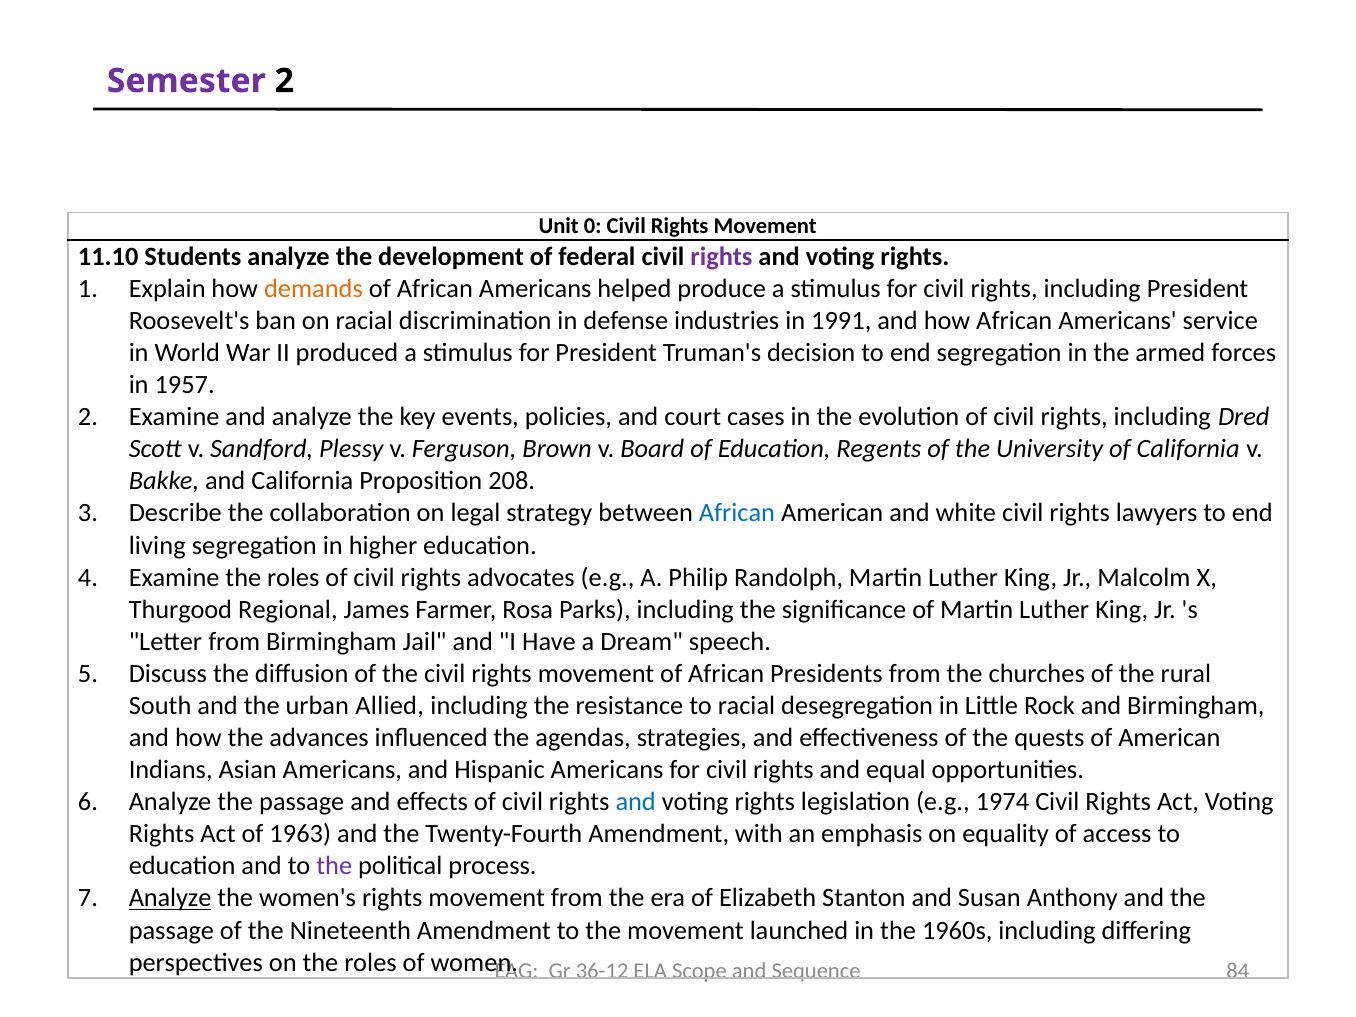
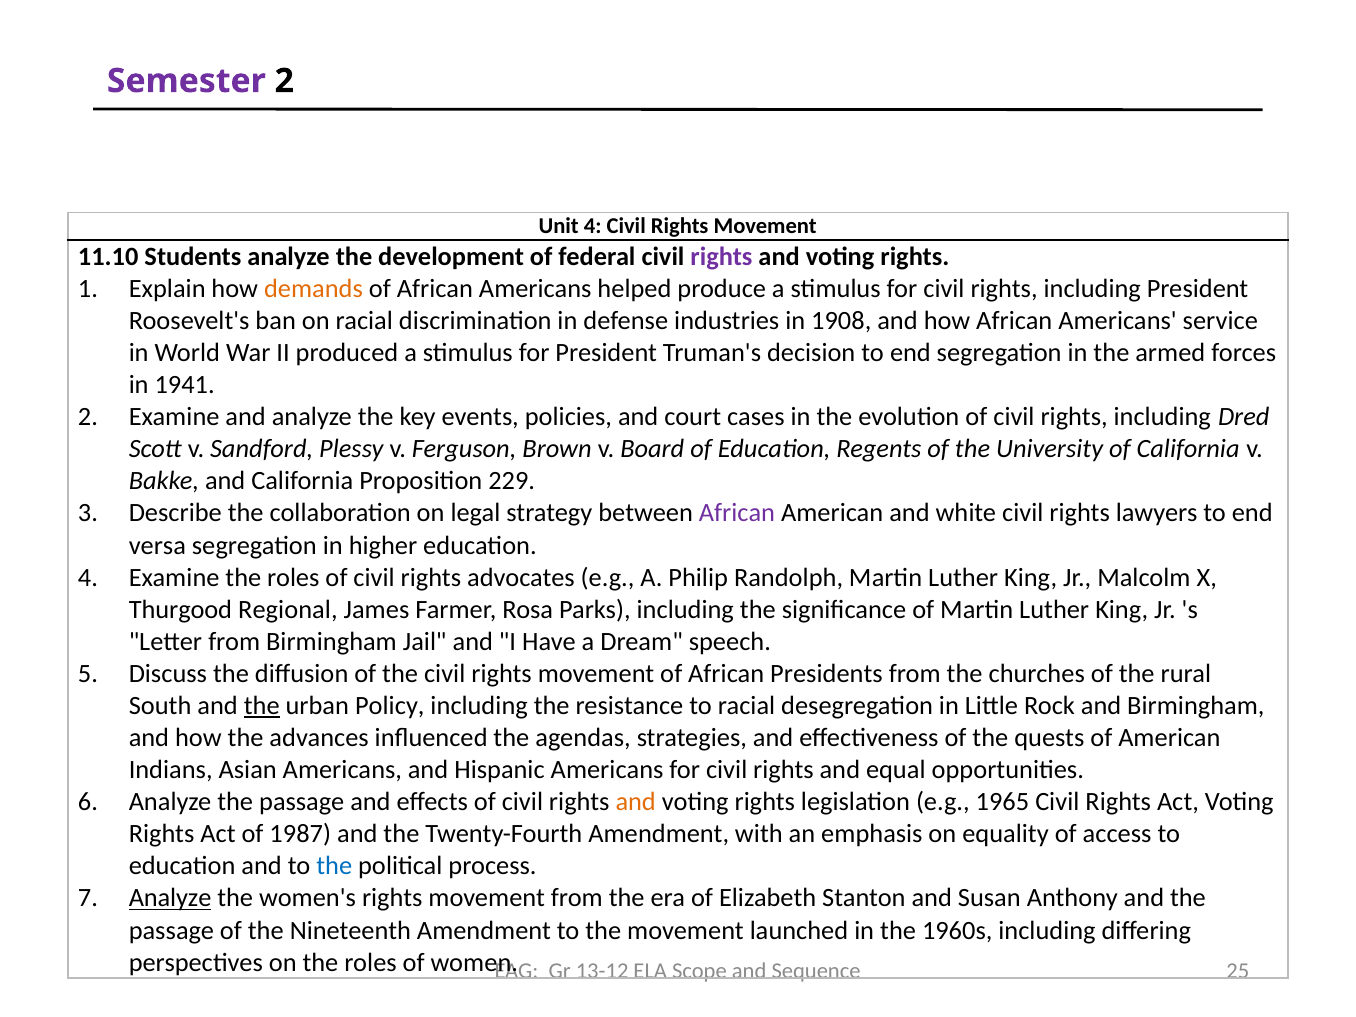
Unit 0: 0 -> 4
1991: 1991 -> 1908
1957: 1957 -> 1941
208: 208 -> 229
African at (737, 513) colour: blue -> purple
living: living -> versa
the at (262, 706) underline: none -> present
Allied: Allied -> Policy
and at (636, 802) colour: blue -> orange
1974: 1974 -> 1965
1963: 1963 -> 1987
the at (334, 866) colour: purple -> blue
36-12: 36-12 -> 13-12
84: 84 -> 25
